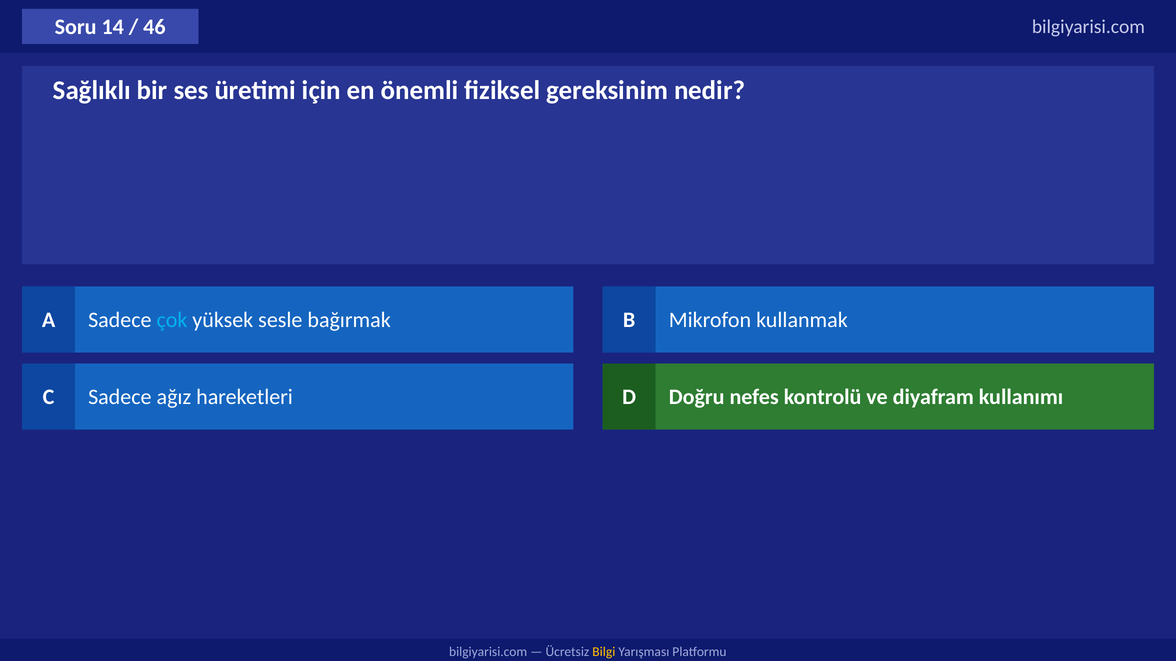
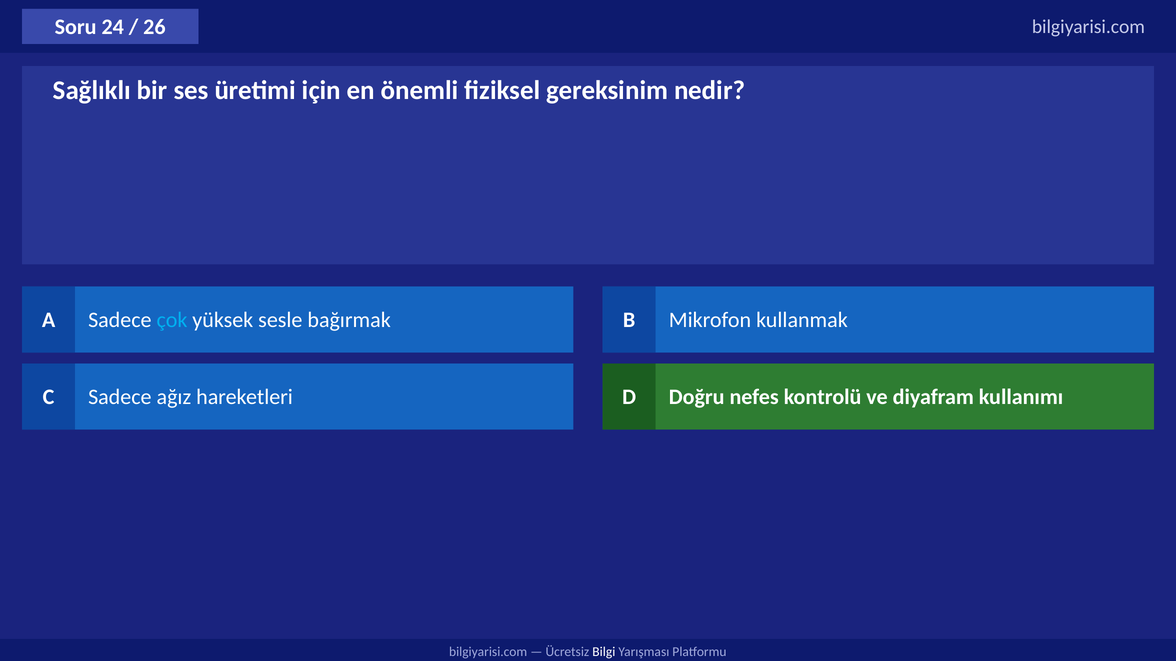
14: 14 -> 24
46: 46 -> 26
Bilgi colour: yellow -> white
